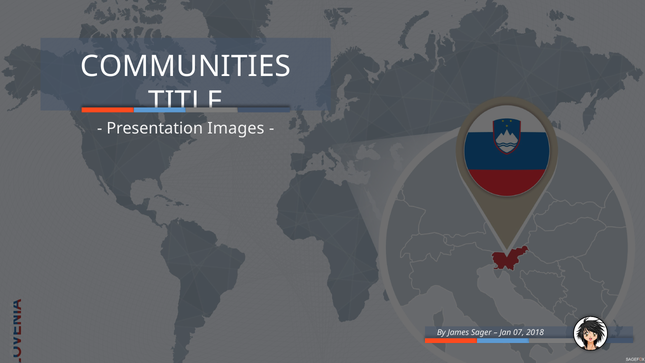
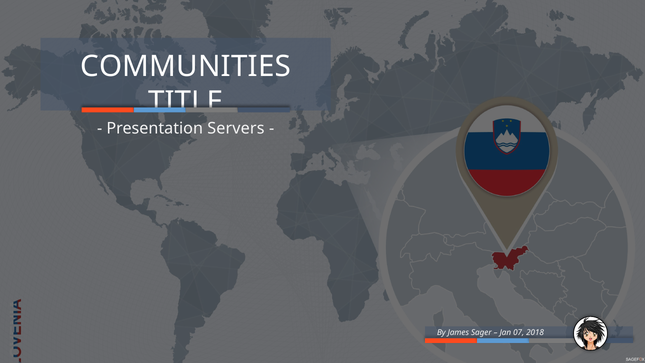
Images: Images -> Servers
